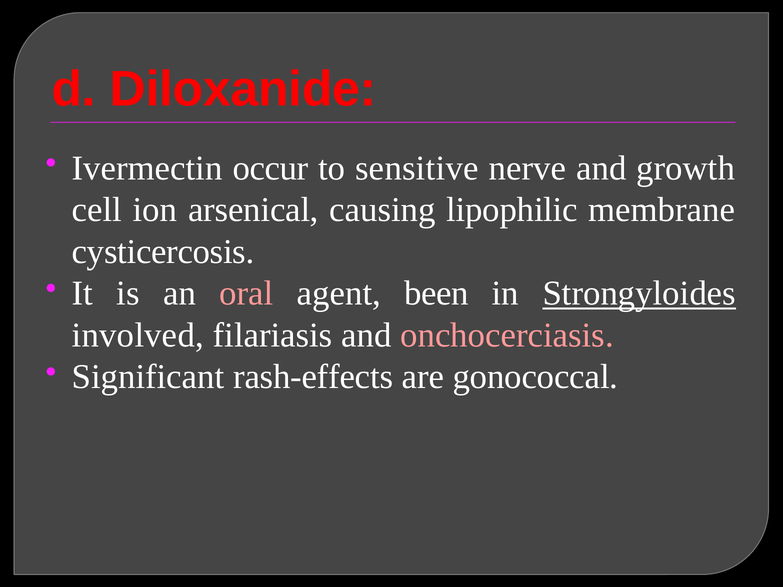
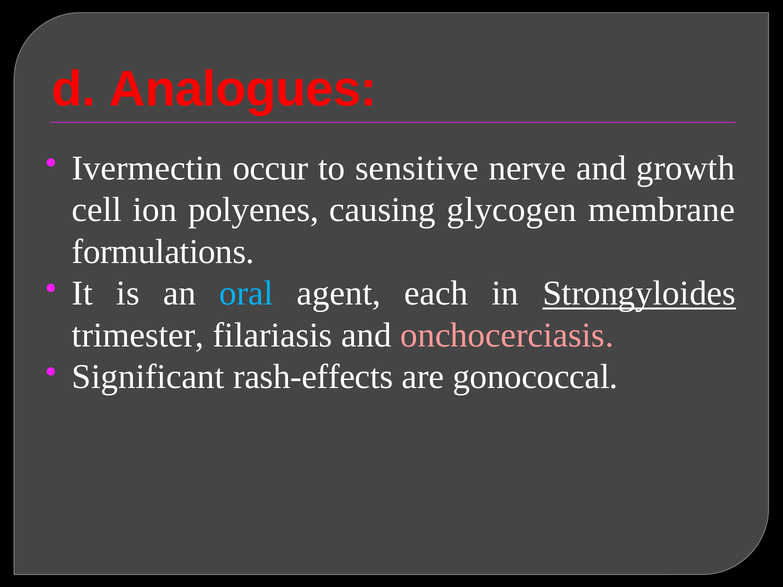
Diloxanide: Diloxanide -> Analogues
arsenical: arsenical -> polyenes
lipophilic: lipophilic -> glycogen
cysticercosis: cysticercosis -> formulations
oral colour: pink -> light blue
been: been -> each
involved: involved -> trimester
